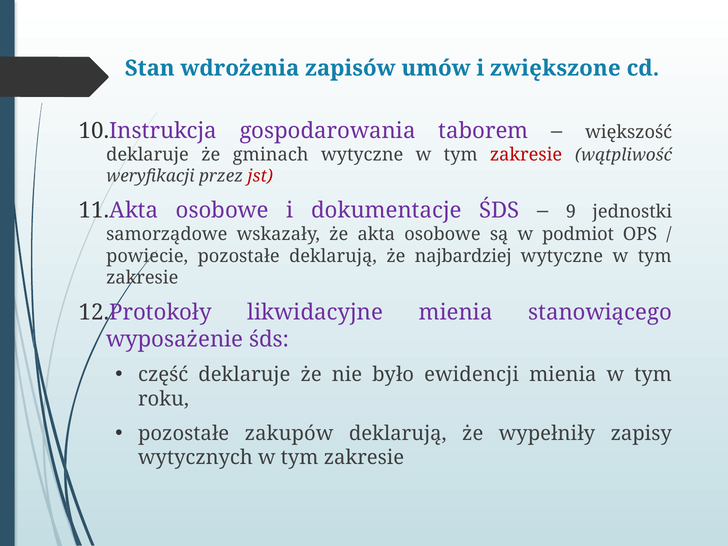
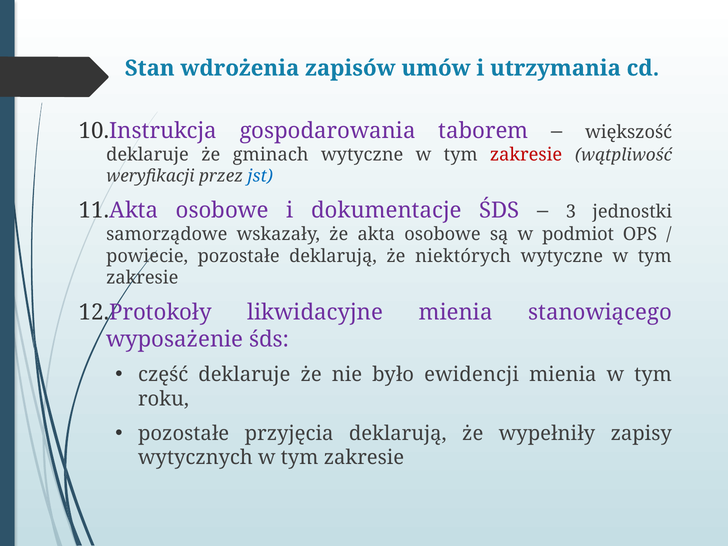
zwiększone: zwiększone -> utrzymania
jst colour: red -> blue
9: 9 -> 3
najbardziej: najbardziej -> niektórych
zakupów: zakupów -> przyjęcia
